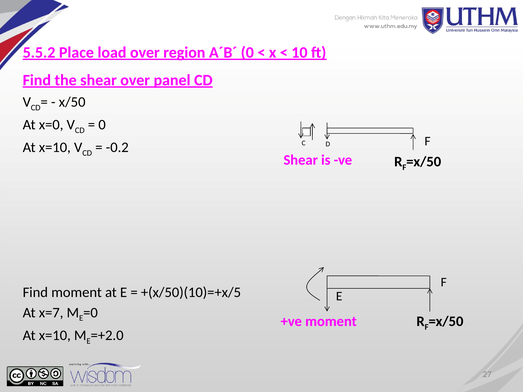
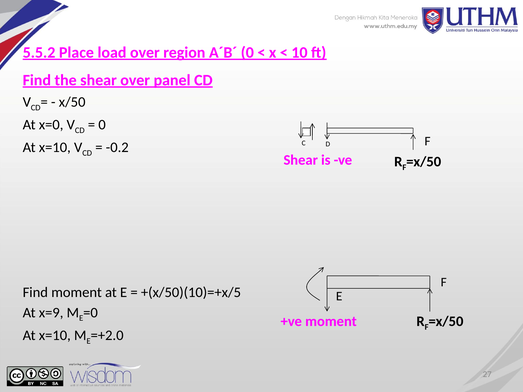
x=7: x=7 -> x=9
